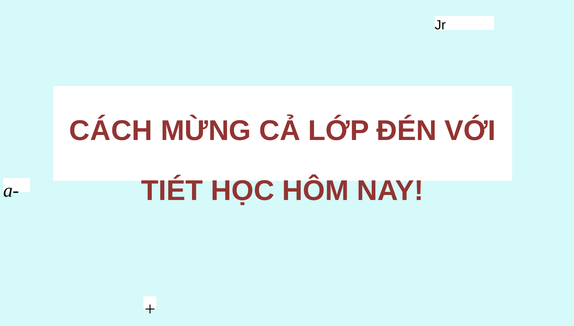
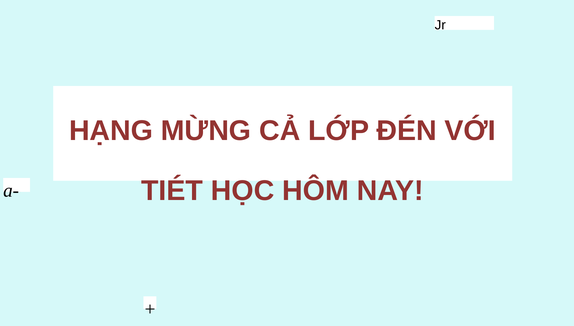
CÁCH: CÁCH -> HẠNG
